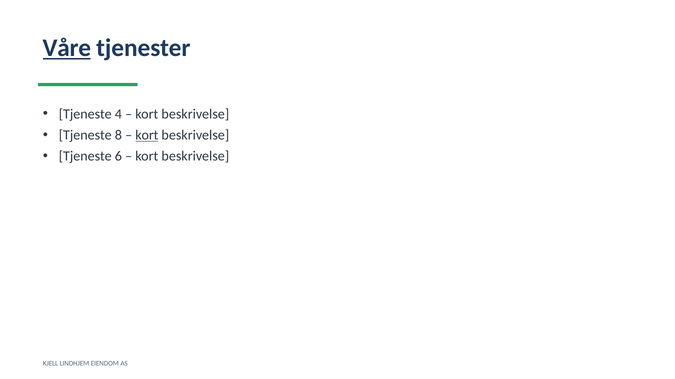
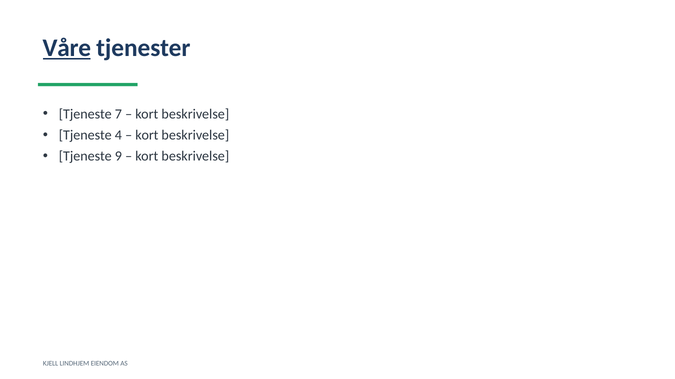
4: 4 -> 7
8: 8 -> 4
kort at (147, 135) underline: present -> none
6: 6 -> 9
